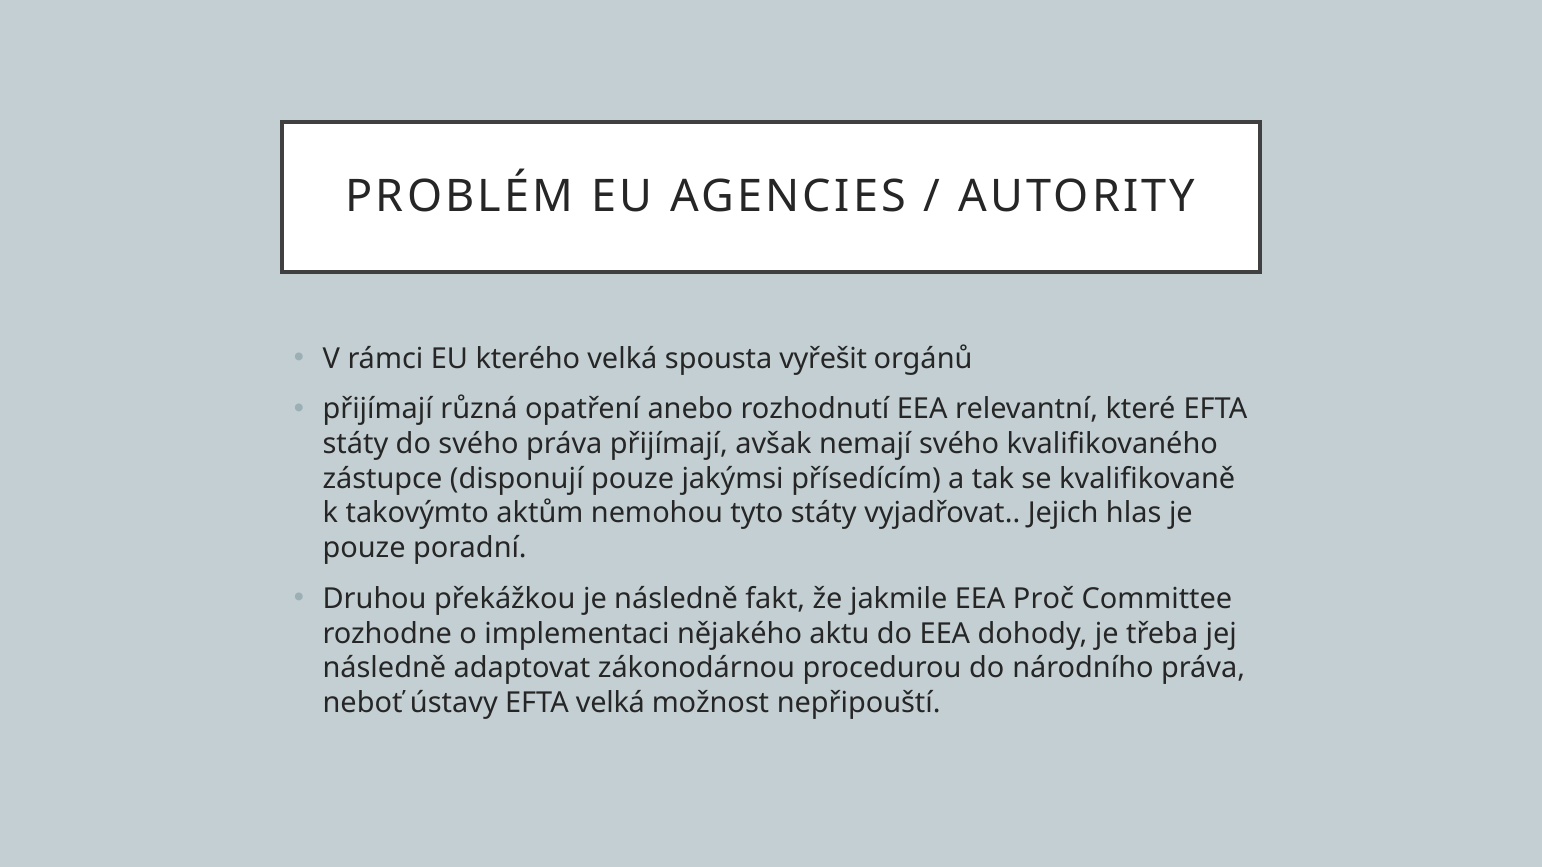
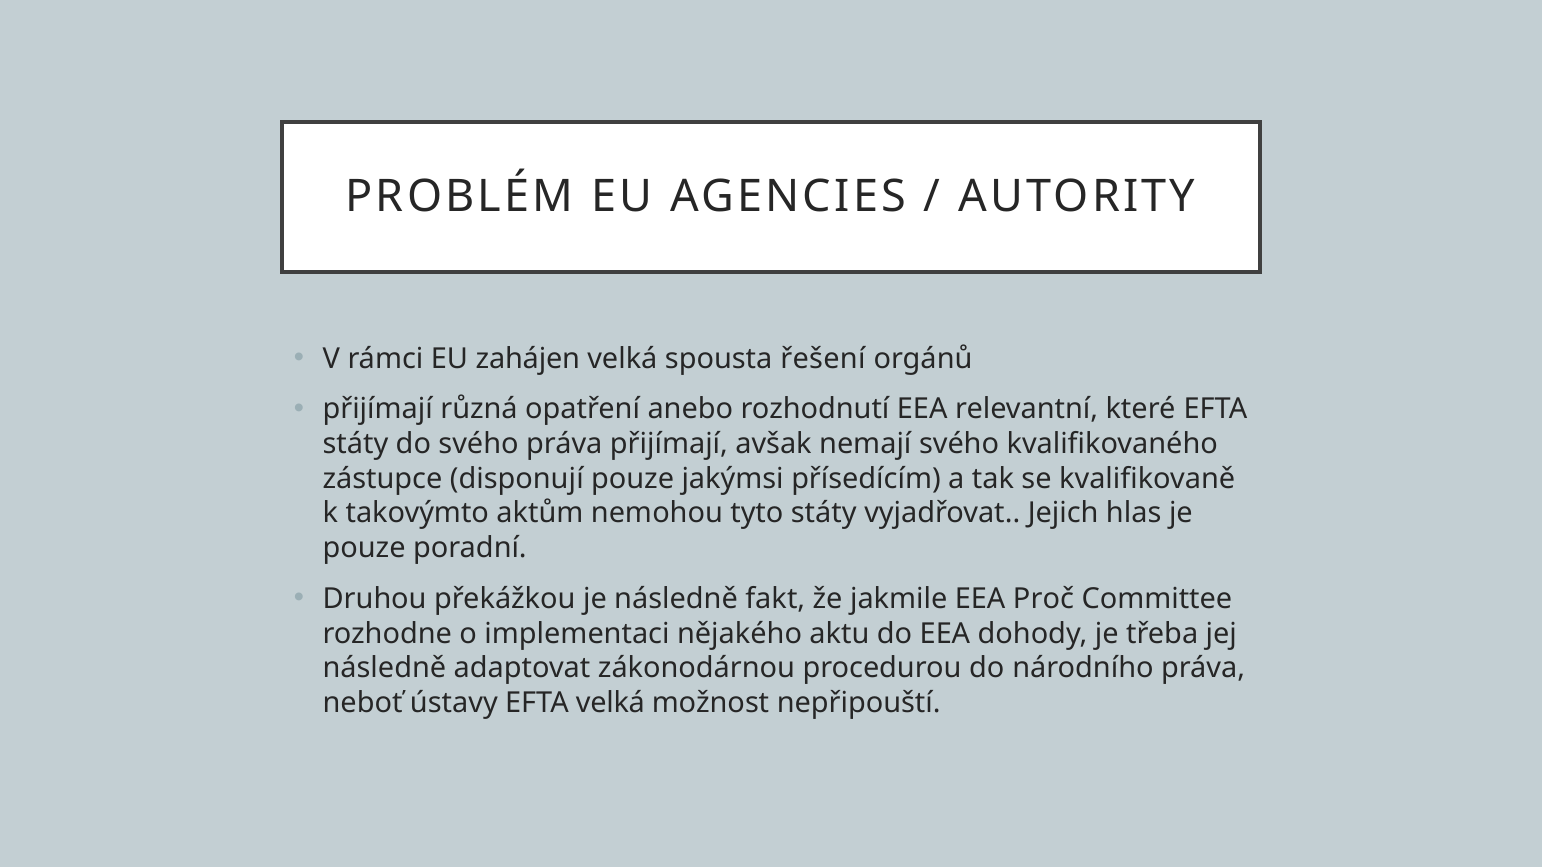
kterého: kterého -> zahájen
vyřešit: vyřešit -> řešení
